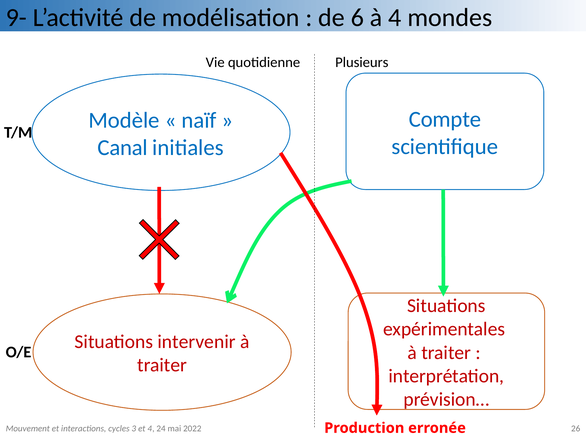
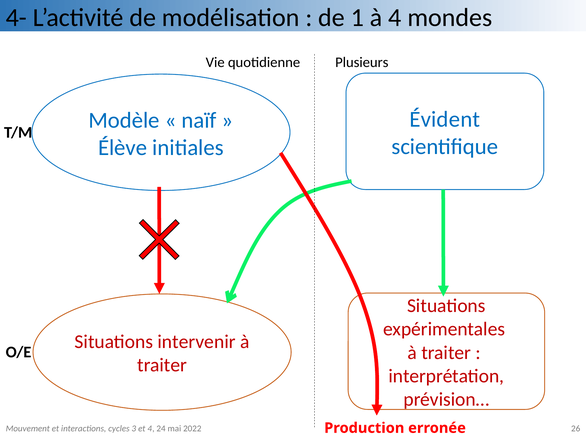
9-: 9- -> 4-
6: 6 -> 1
Compte: Compte -> Évident
Canal: Canal -> Élève
